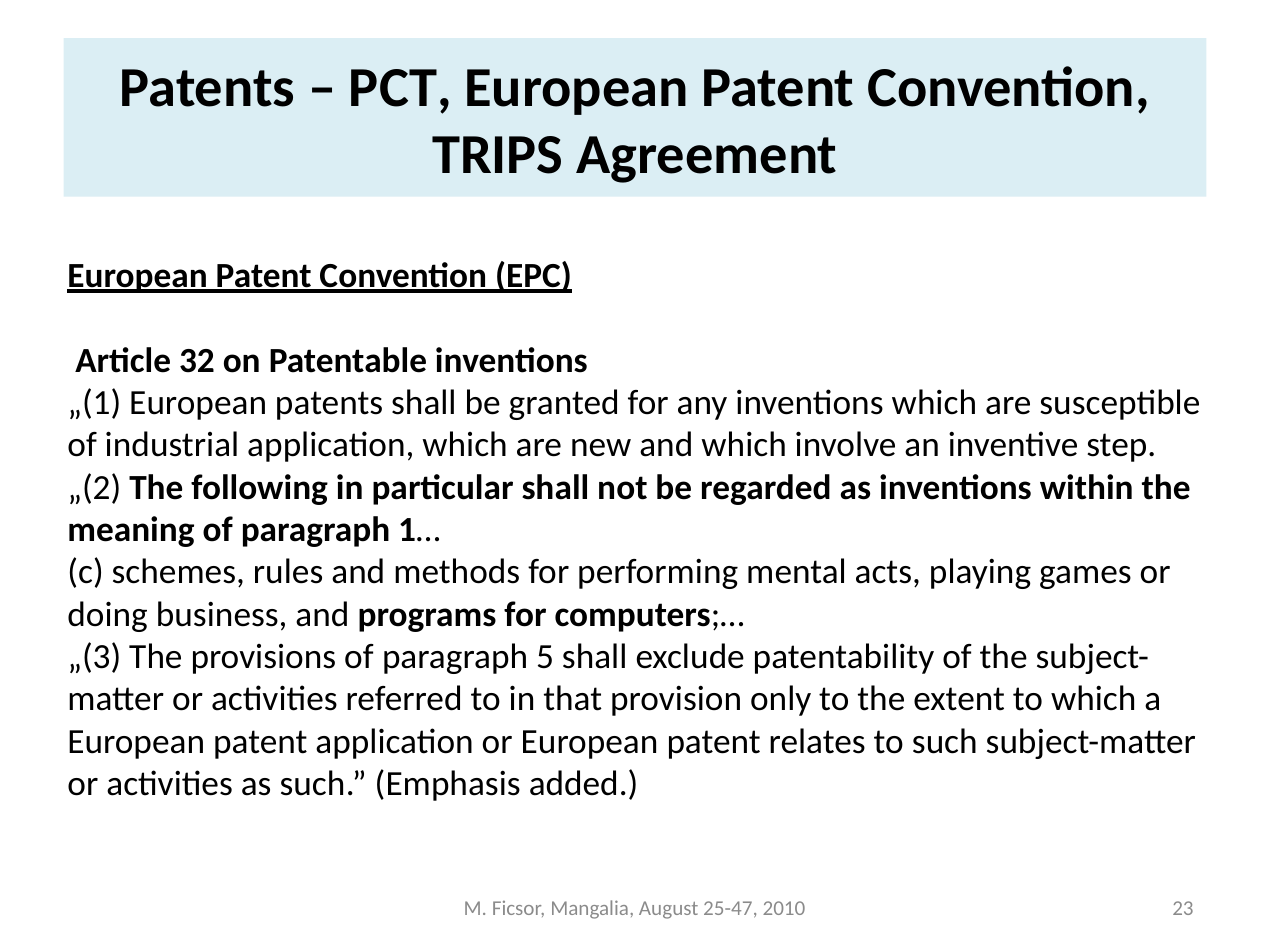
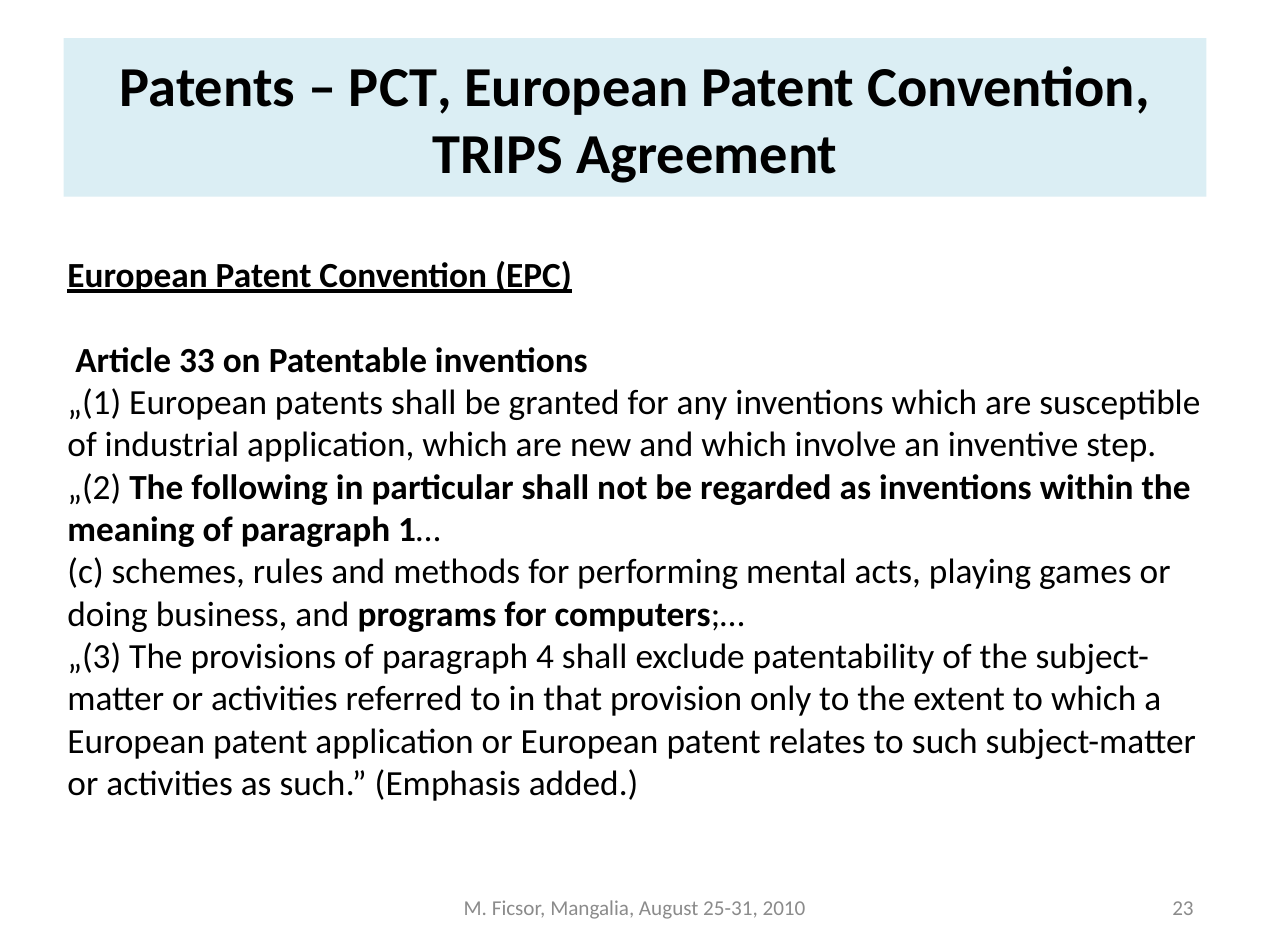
32: 32 -> 33
5: 5 -> 4
25-47: 25-47 -> 25-31
